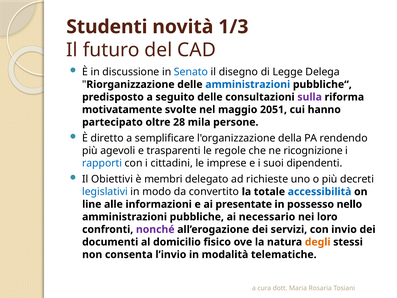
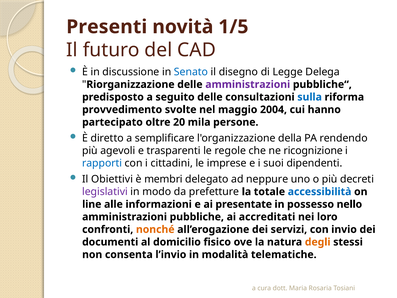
Studenti: Studenti -> Presenti
1/3: 1/3 -> 1/5
amministrazioni at (248, 84) colour: blue -> purple
sulla colour: purple -> blue
motivatamente: motivatamente -> provvedimento
2051: 2051 -> 2004
28: 28 -> 20
richieste: richieste -> neppure
legislativi colour: blue -> purple
convertito: convertito -> prefetture
necessario: necessario -> accreditati
nonché colour: purple -> orange
